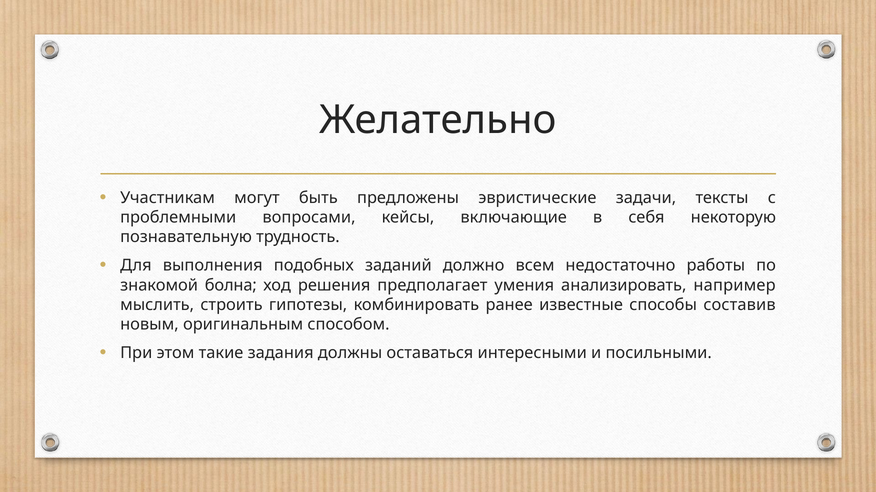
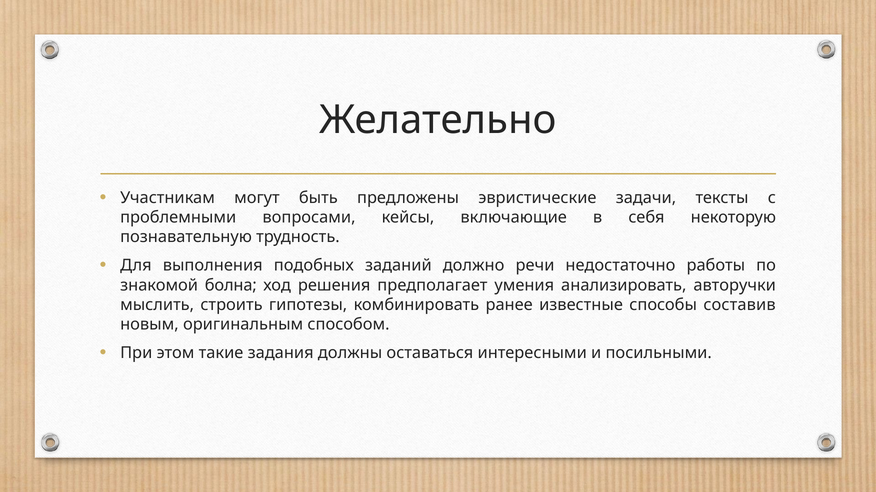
всем: всем -> речи
например: например -> авторучки
